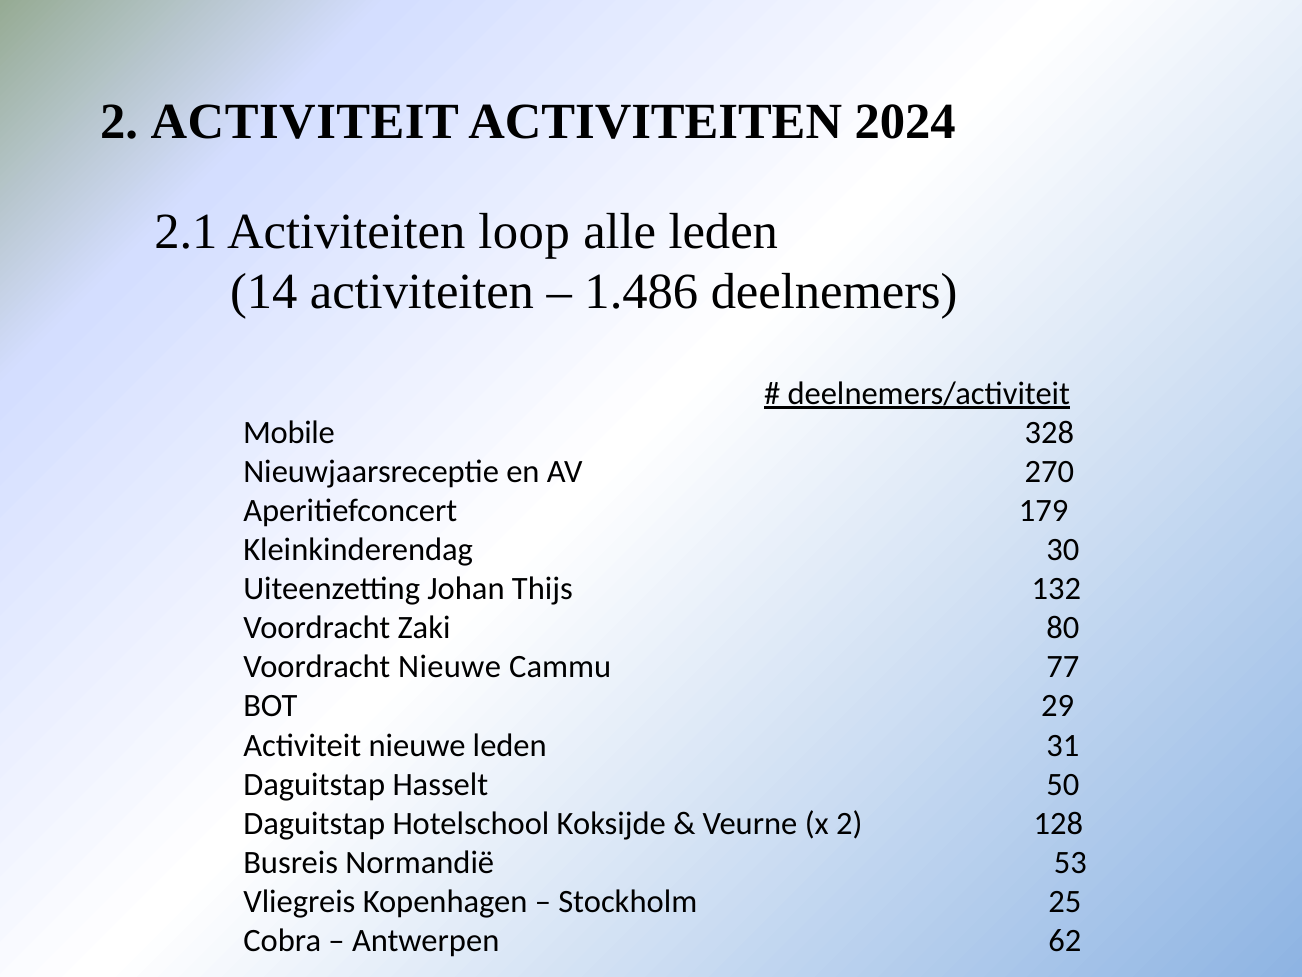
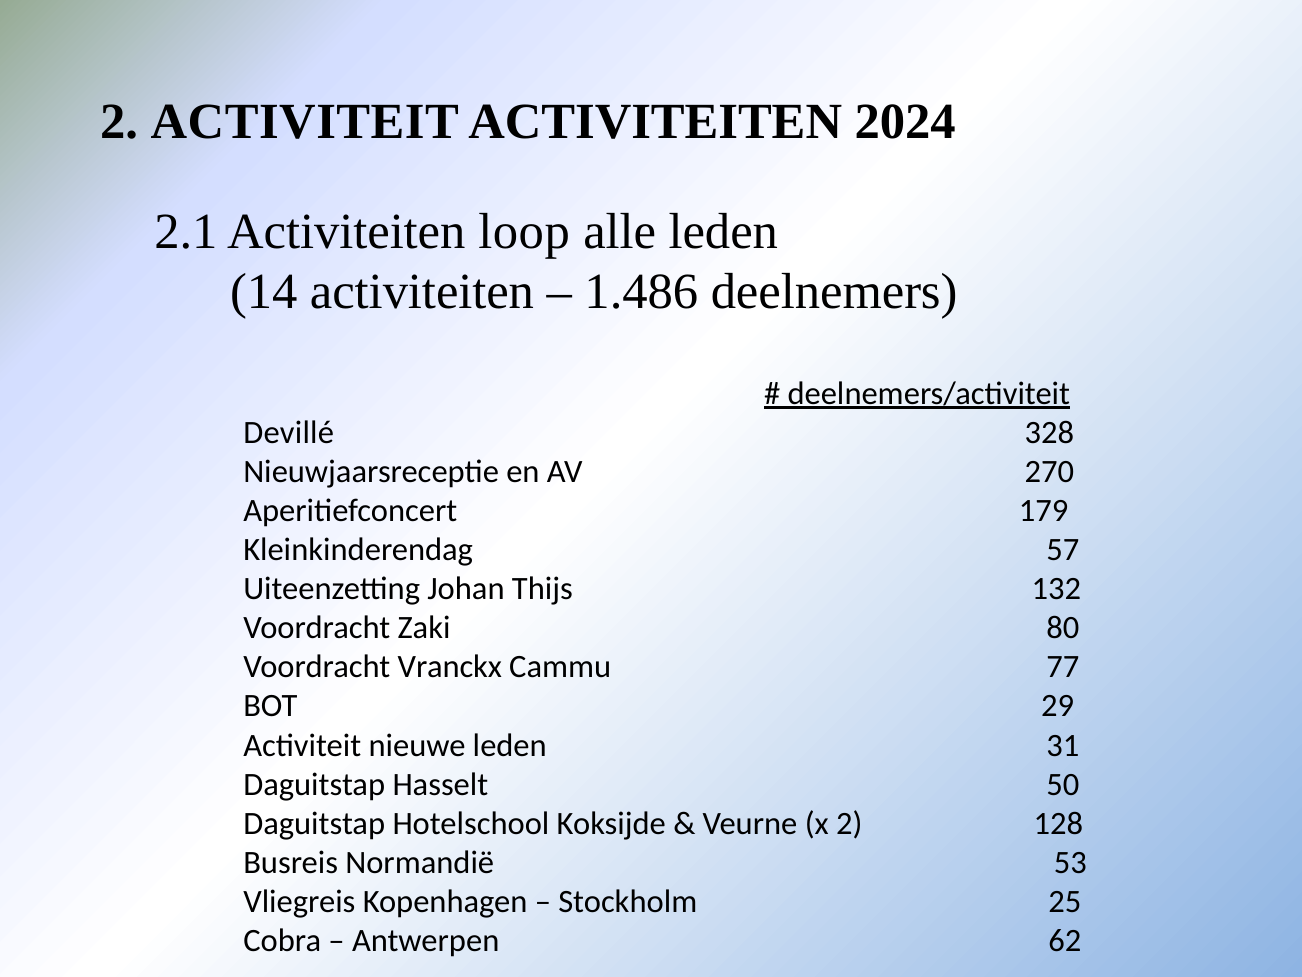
Mobile: Mobile -> Devillé
30: 30 -> 57
Voordracht Nieuwe: Nieuwe -> Vranckx
